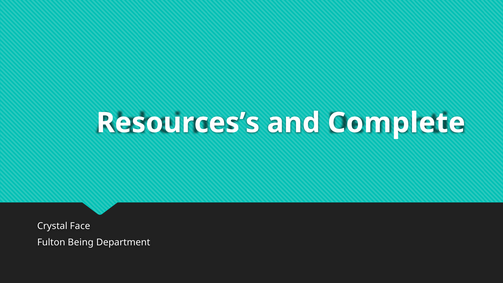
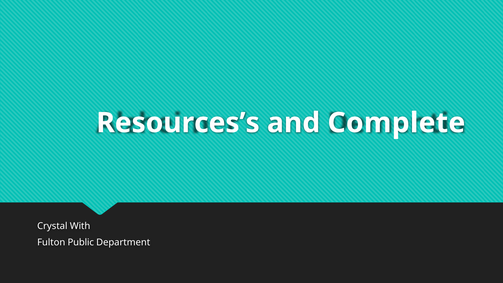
Face: Face -> With
Being: Being -> Public
